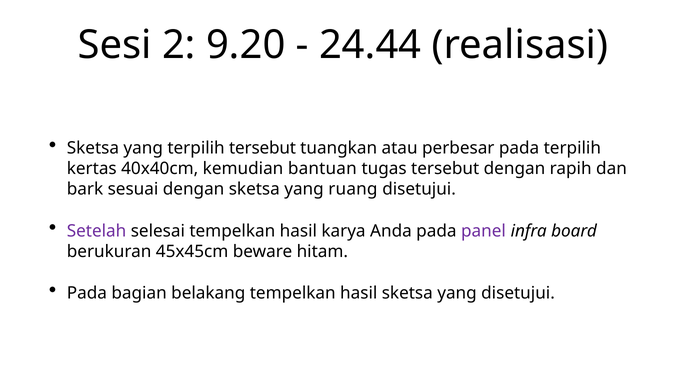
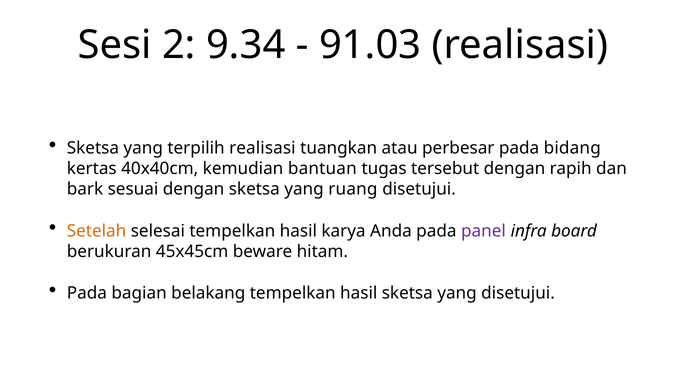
9.20: 9.20 -> 9.34
24.44: 24.44 -> 91.03
terpilih tersebut: tersebut -> realisasi
pada terpilih: terpilih -> bidang
Setelah colour: purple -> orange
